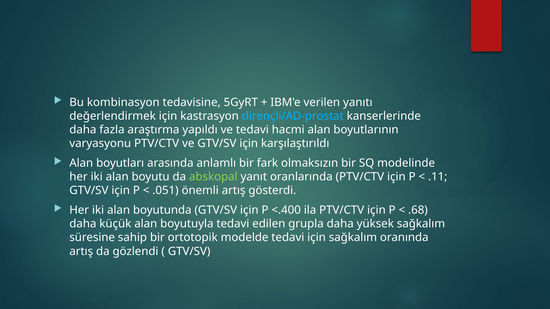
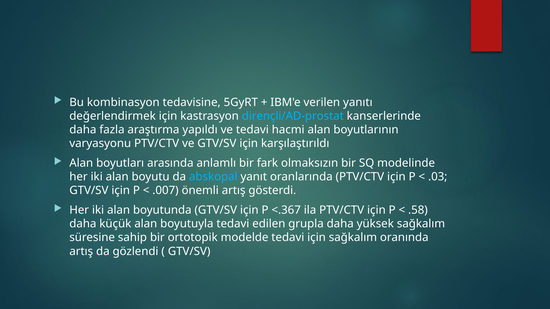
abskopal colour: light green -> light blue
.11: .11 -> .03
.051: .051 -> .007
<.400: <.400 -> <.367
.68: .68 -> .58
